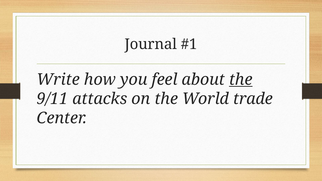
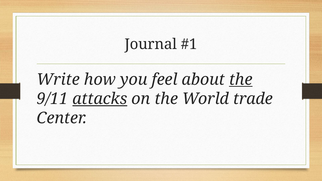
attacks underline: none -> present
